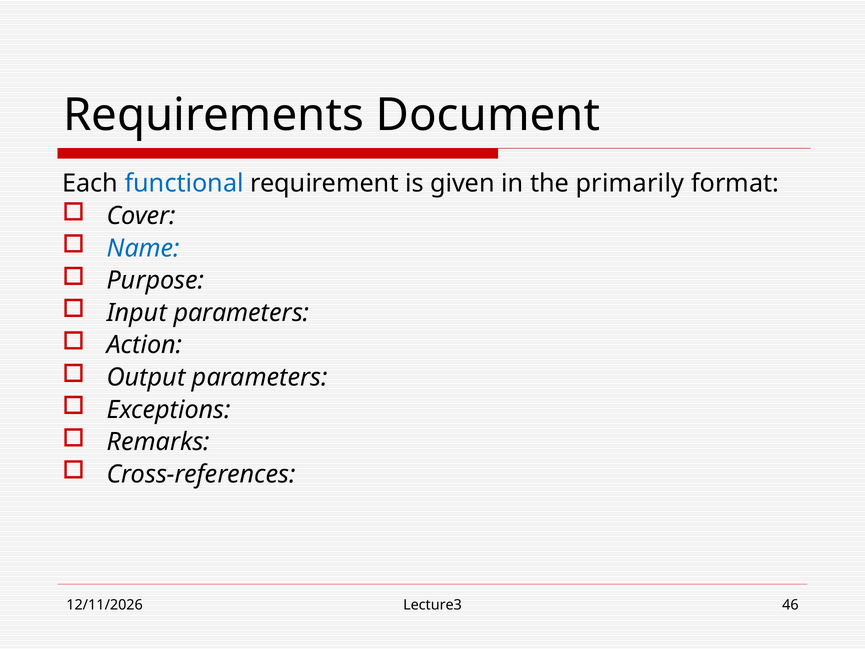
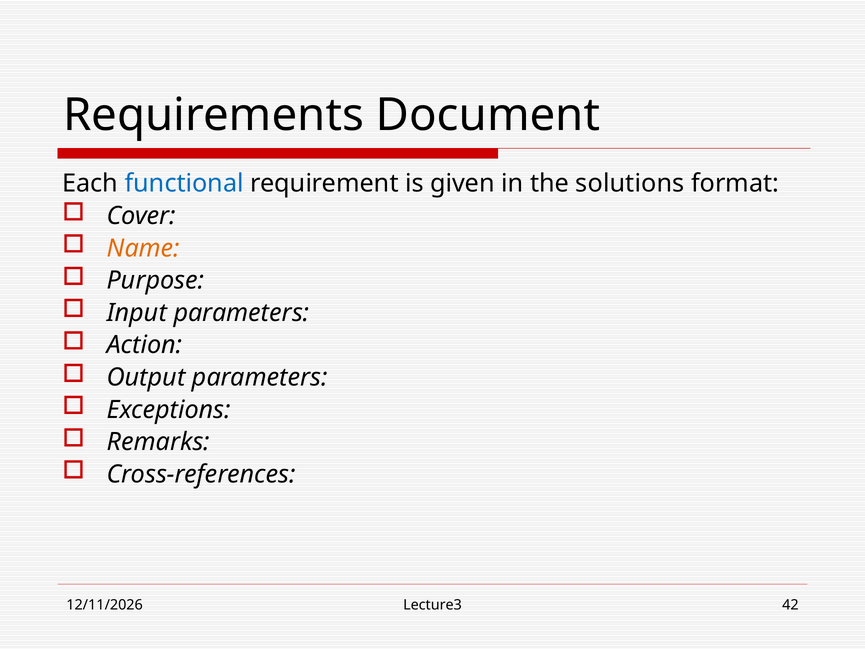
primarily: primarily -> solutions
Name colour: blue -> orange
46: 46 -> 42
